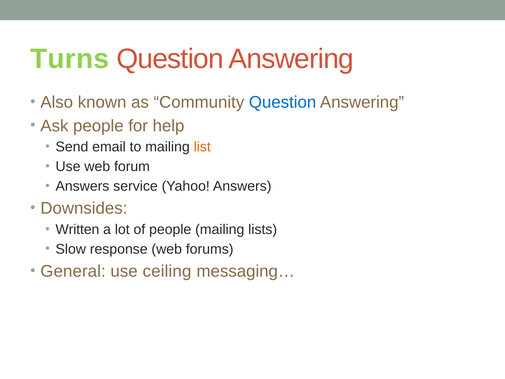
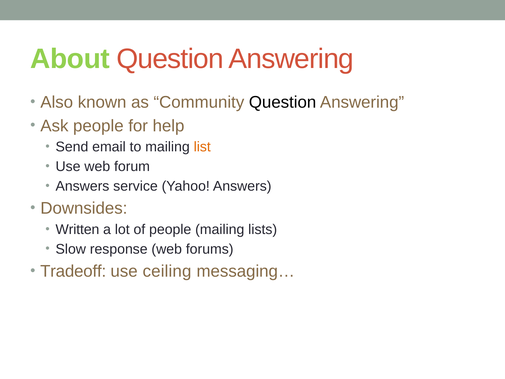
Turns: Turns -> About
Question at (283, 102) colour: blue -> black
General: General -> Tradeoff
